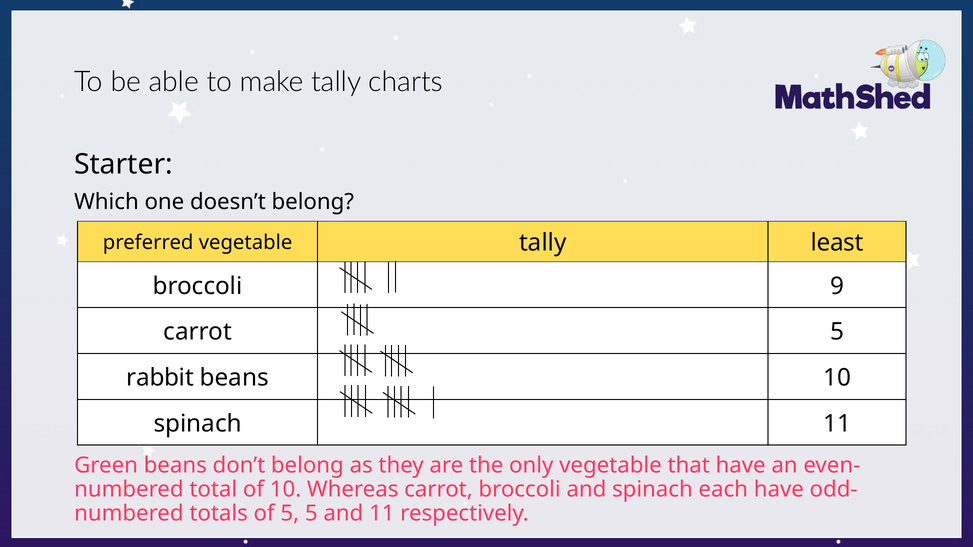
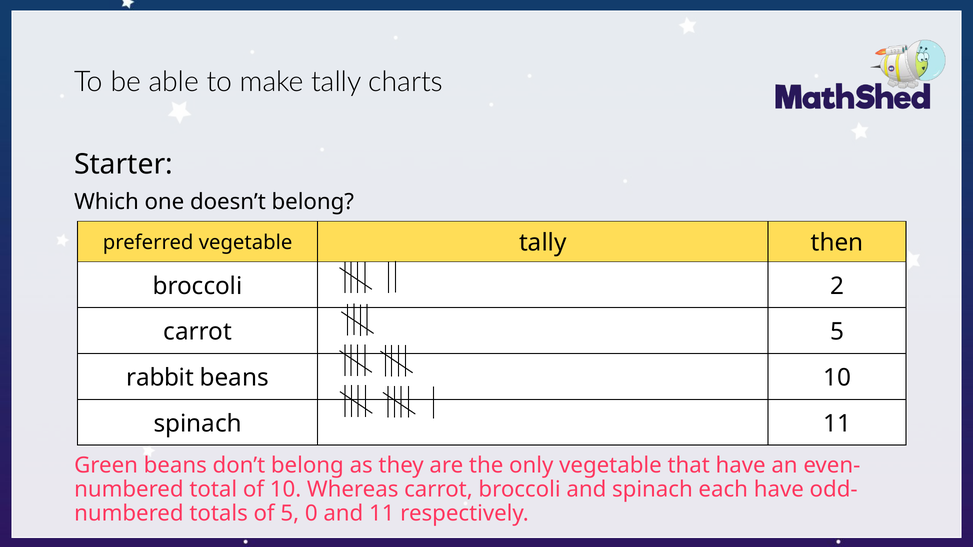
least: least -> then
9: 9 -> 2
5 5: 5 -> 0
